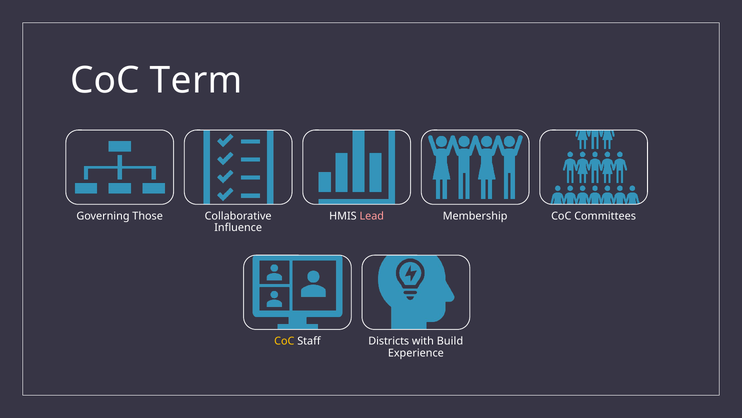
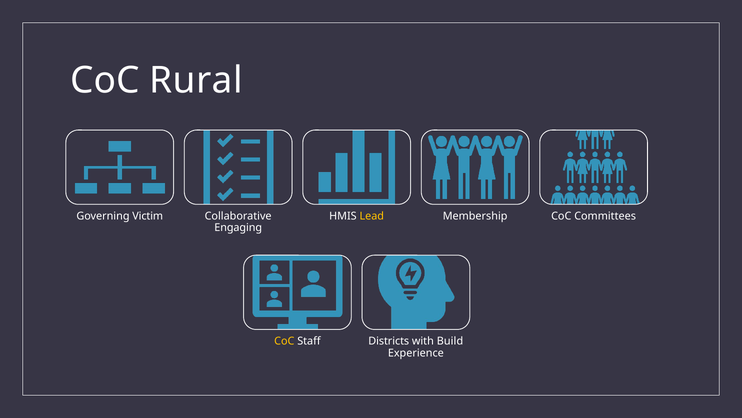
Term: Term -> Rural
Those: Those -> Victim
Lead colour: pink -> yellow
Influence: Influence -> Engaging
